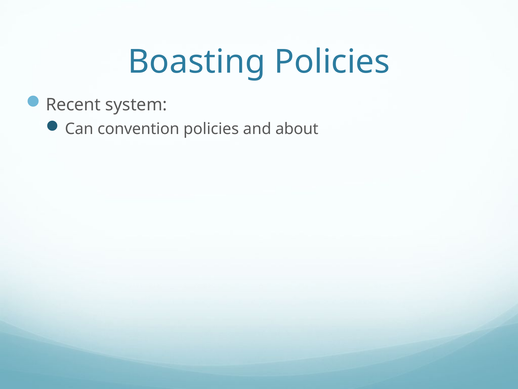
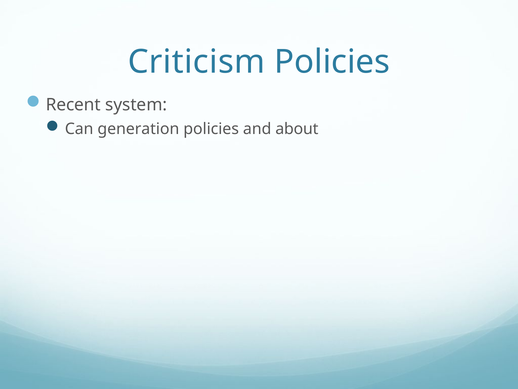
Boasting: Boasting -> Criticism
convention: convention -> generation
